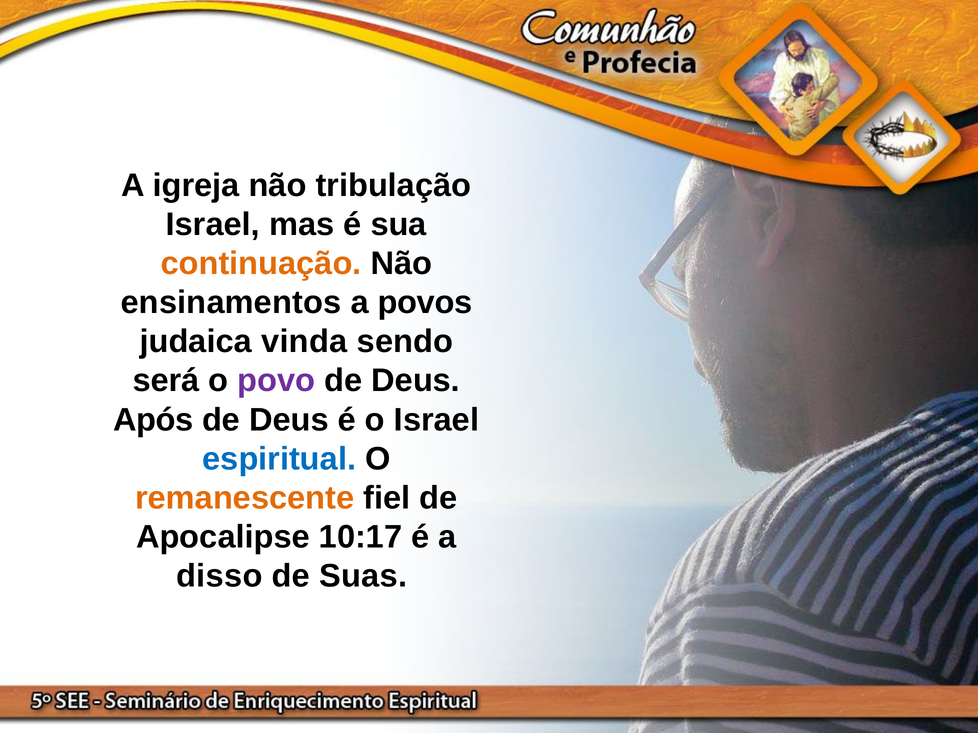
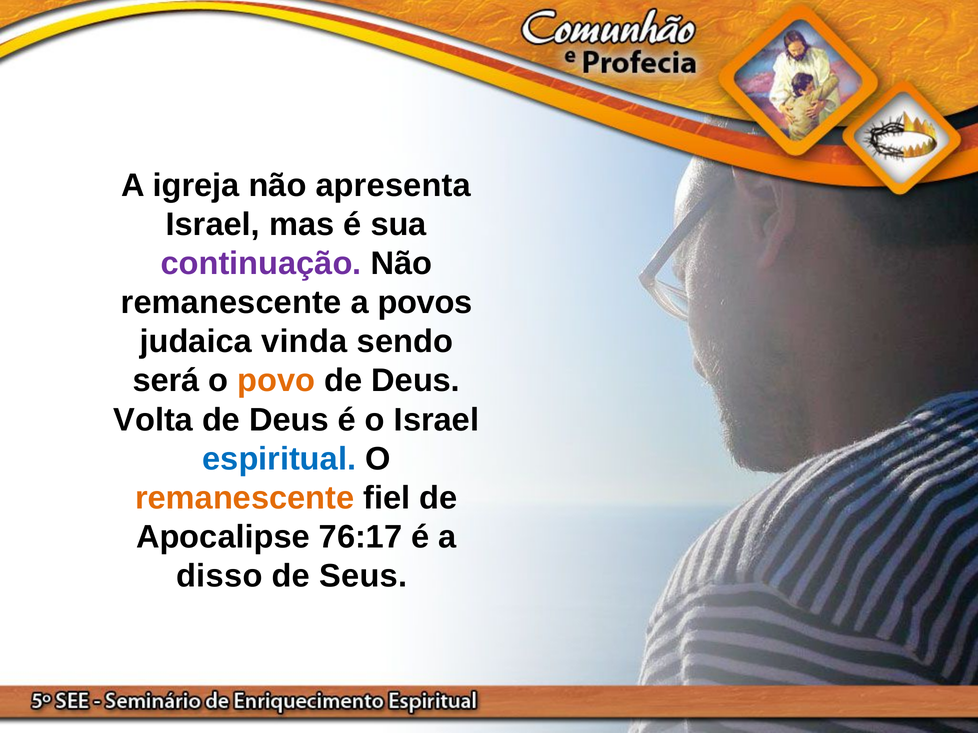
tribulação: tribulação -> apresenta
continuação colour: orange -> purple
ensinamentos at (231, 303): ensinamentos -> remanescente
povo colour: purple -> orange
Após: Após -> Volta
10:17: 10:17 -> 76:17
Suas: Suas -> Seus
